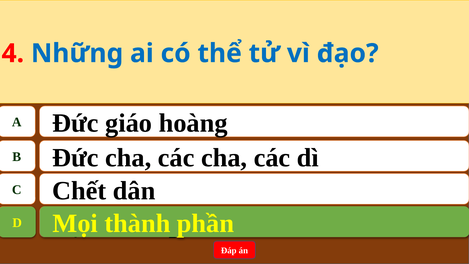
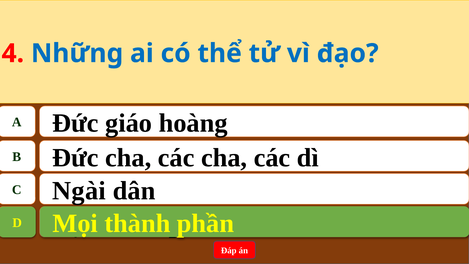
Chết: Chết -> Ngài
